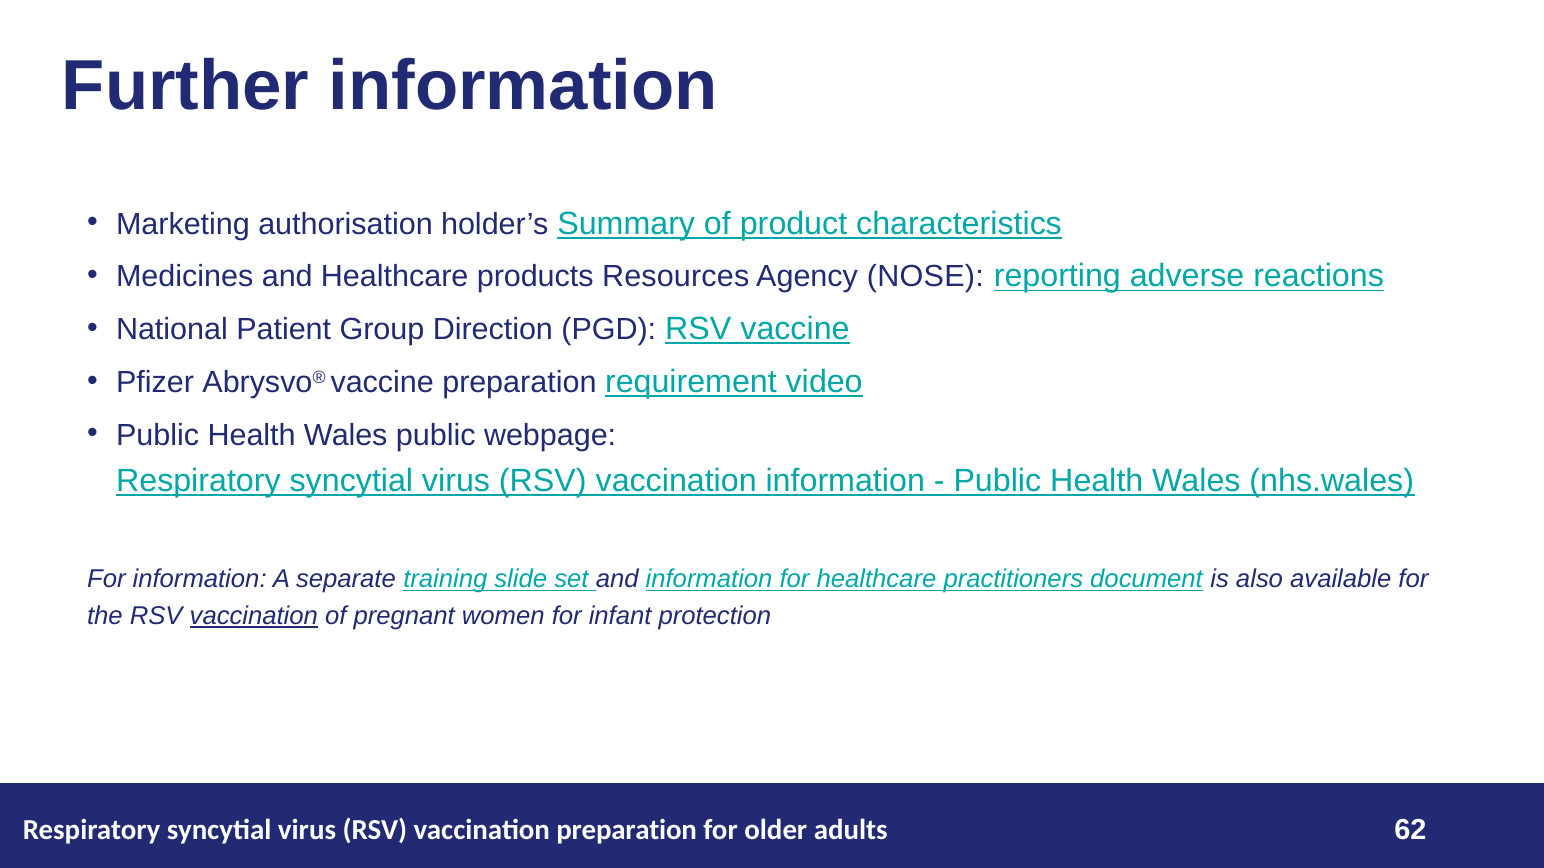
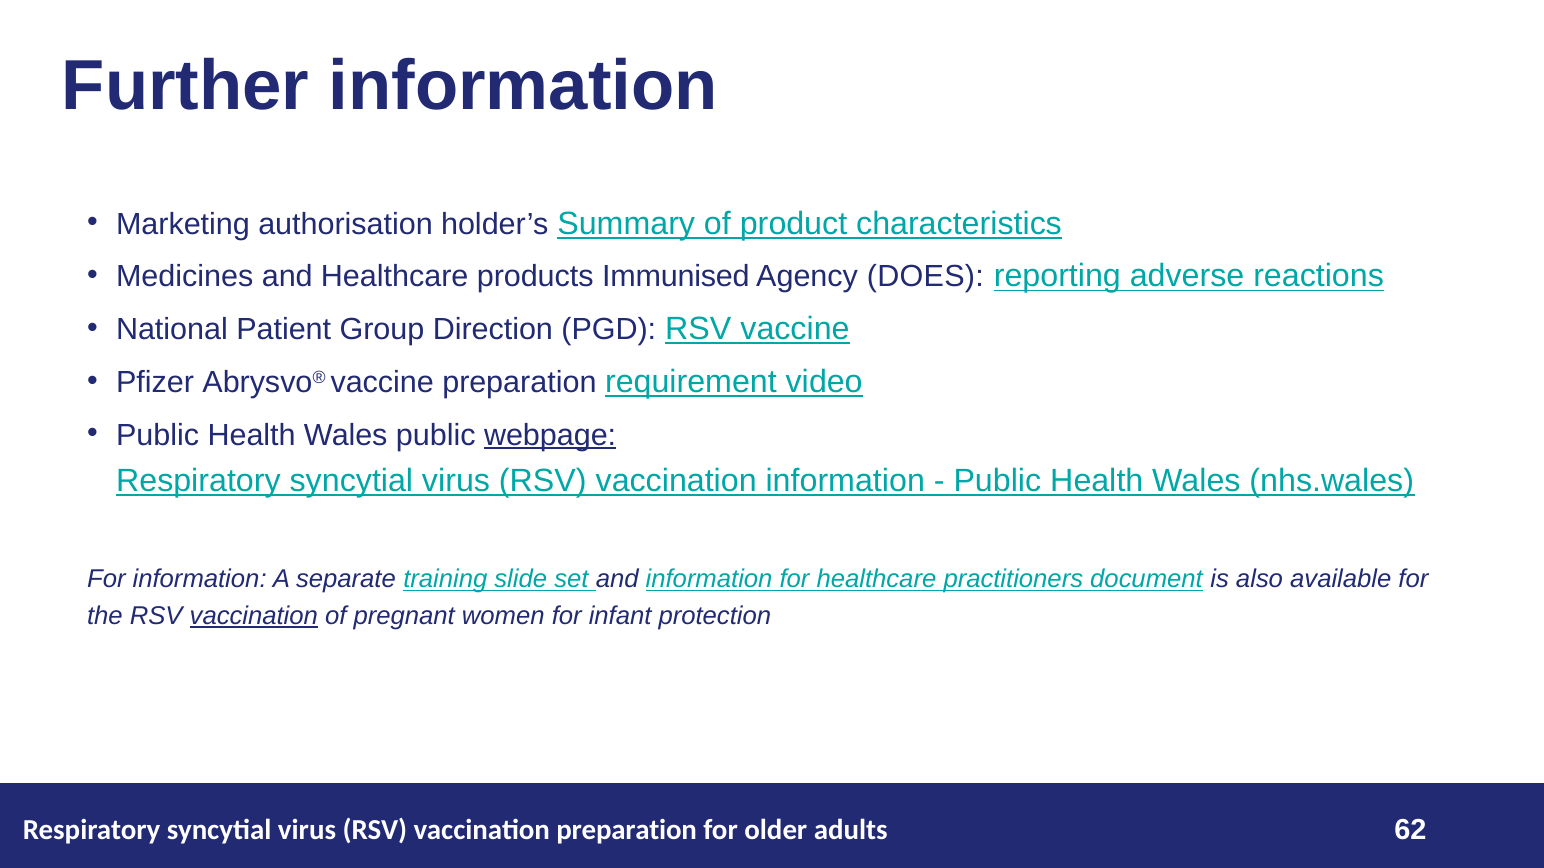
Resources: Resources -> Immunised
NOSE: NOSE -> DOES
webpage underline: none -> present
